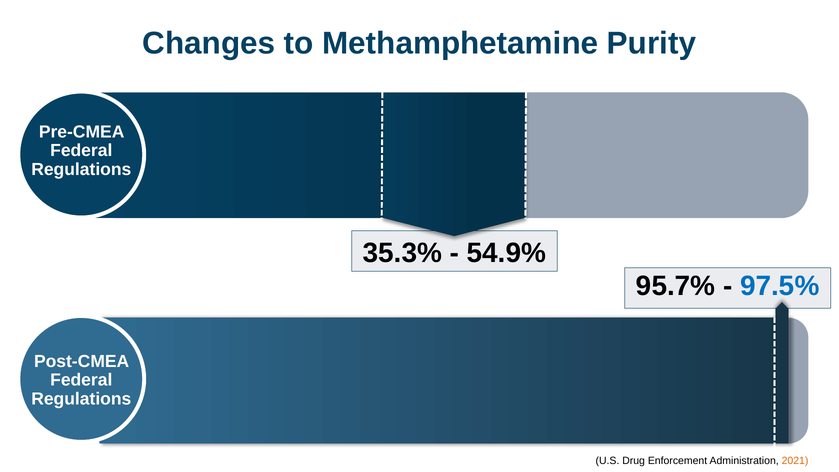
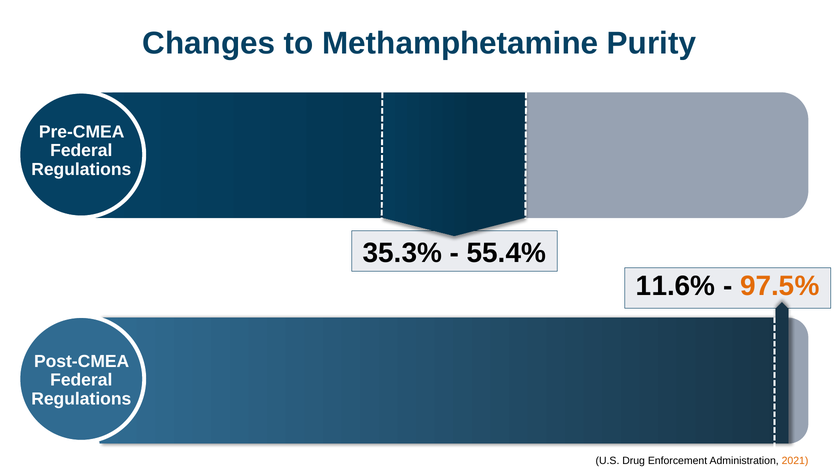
54.9%: 54.9% -> 55.4%
95.7%: 95.7% -> 11.6%
97.5% colour: blue -> orange
